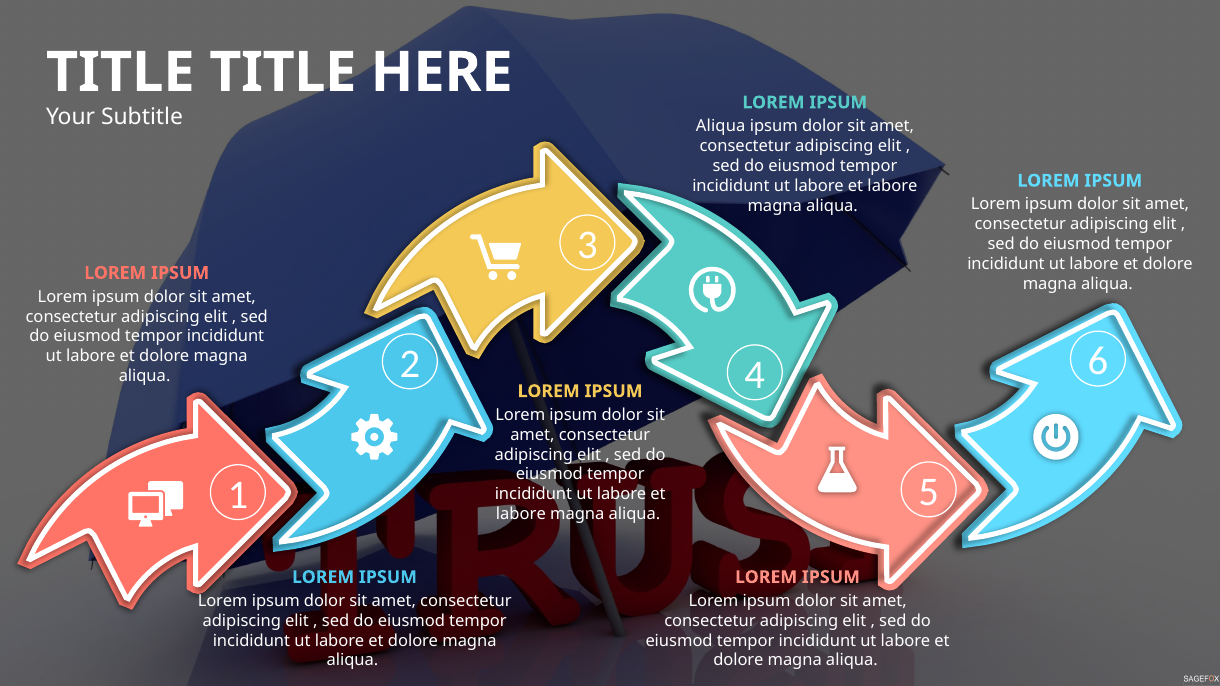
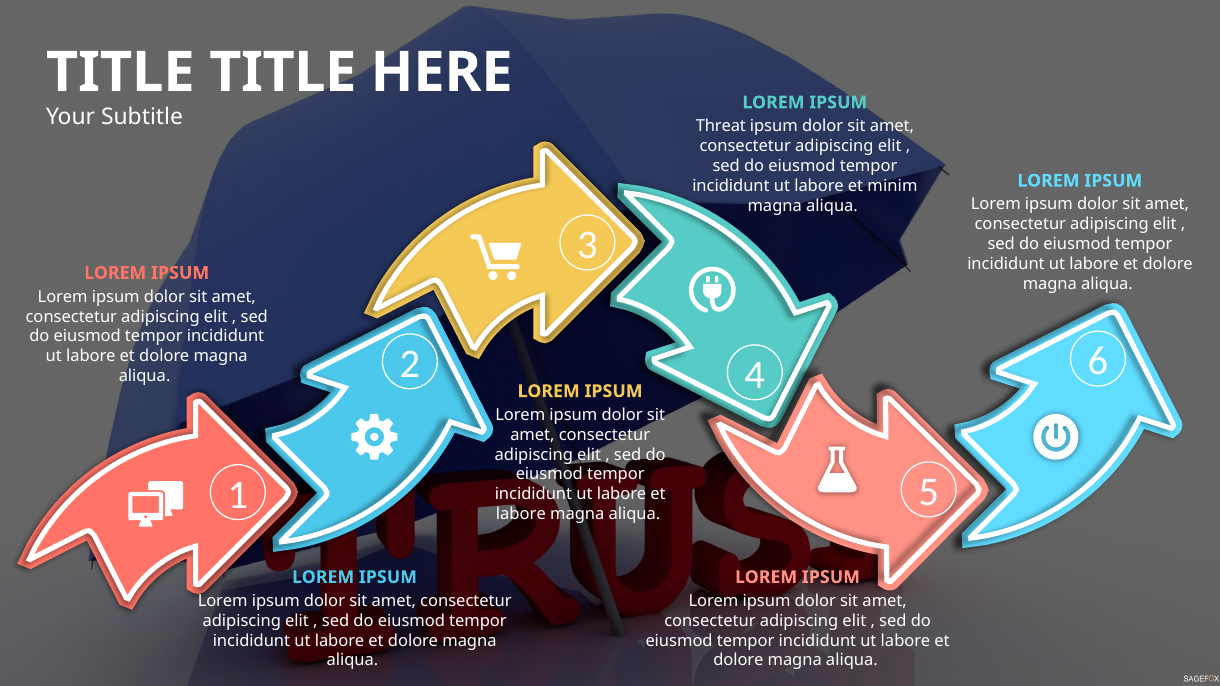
Aliqua at (721, 126): Aliqua -> Threat
labore at (893, 186): labore -> minim
